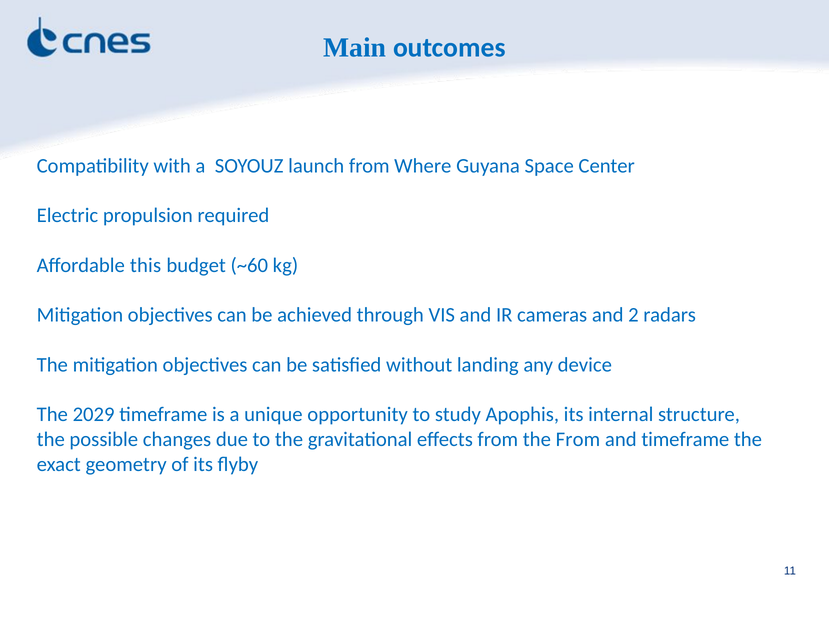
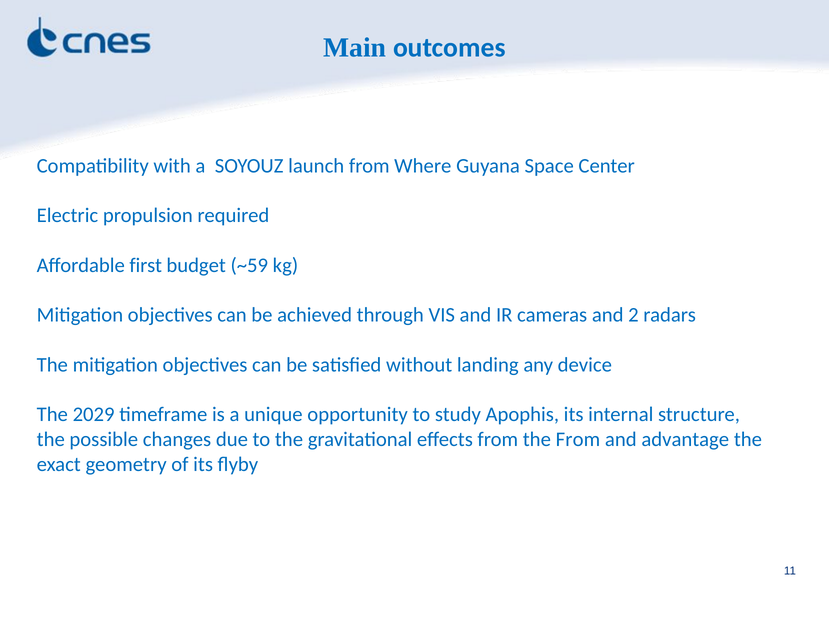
this: this -> first
~60: ~60 -> ~59
and timeframe: timeframe -> advantage
